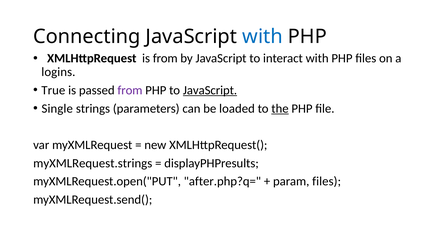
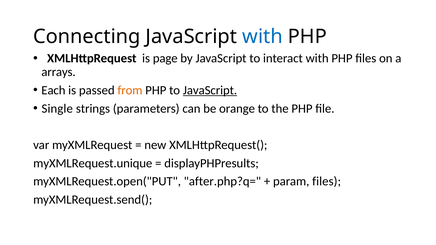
is from: from -> page
logins: logins -> arrays
True: True -> Each
from at (130, 90) colour: purple -> orange
loaded: loaded -> orange
the underline: present -> none
myXMLRequest.strings: myXMLRequest.strings -> myXMLRequest.unique
